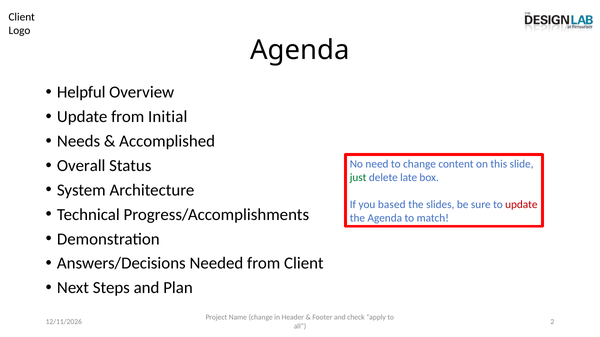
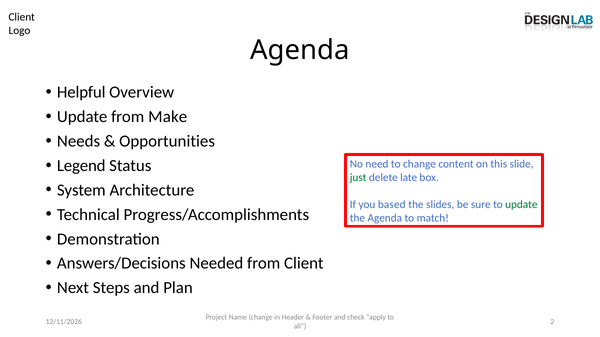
Initial: Initial -> Make
Accomplished: Accomplished -> Opportunities
Overall: Overall -> Legend
update at (521, 205) colour: red -> green
